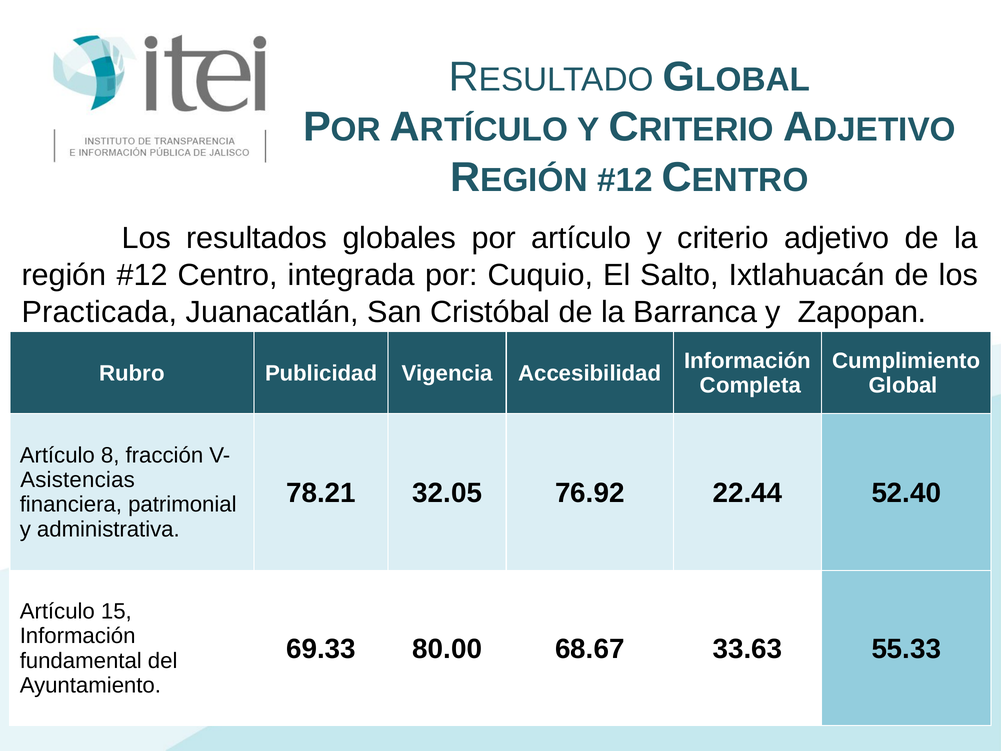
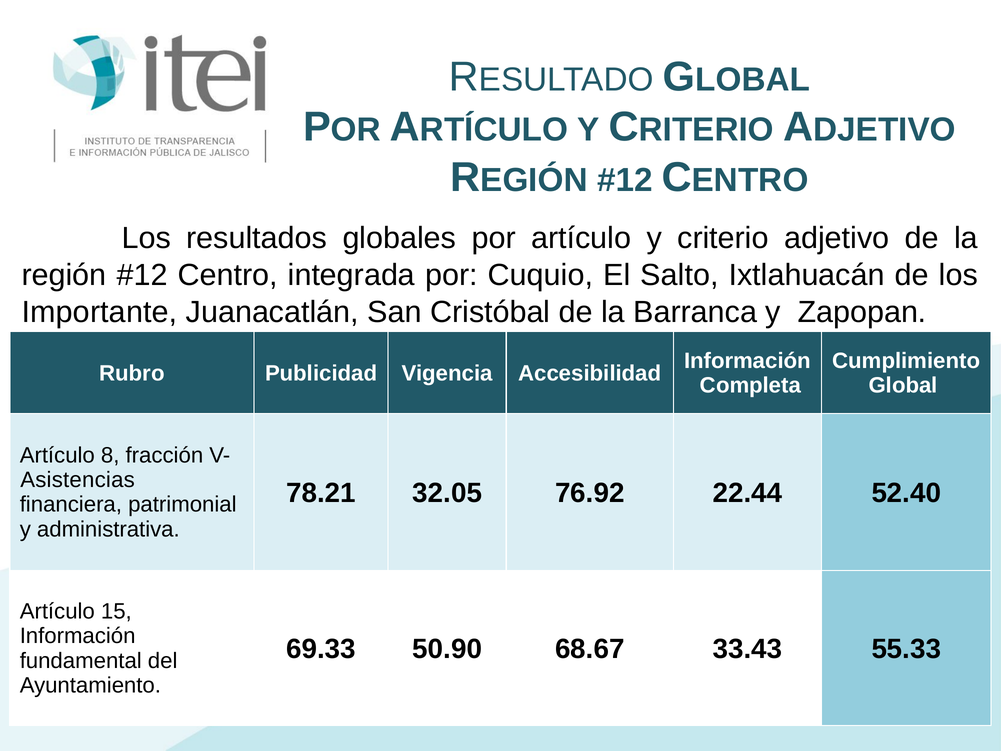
Practicada: Practicada -> Importante
80.00: 80.00 -> 50.90
33.63: 33.63 -> 33.43
